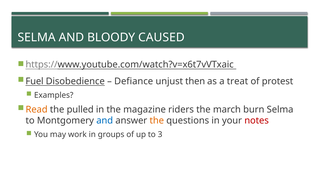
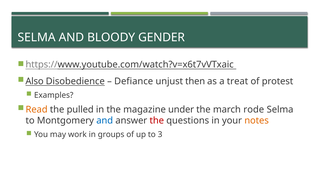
CAUSED: CAUSED -> GENDER
Fuel: Fuel -> Also
riders: riders -> under
burn: burn -> rode
the at (157, 120) colour: orange -> red
notes colour: red -> orange
